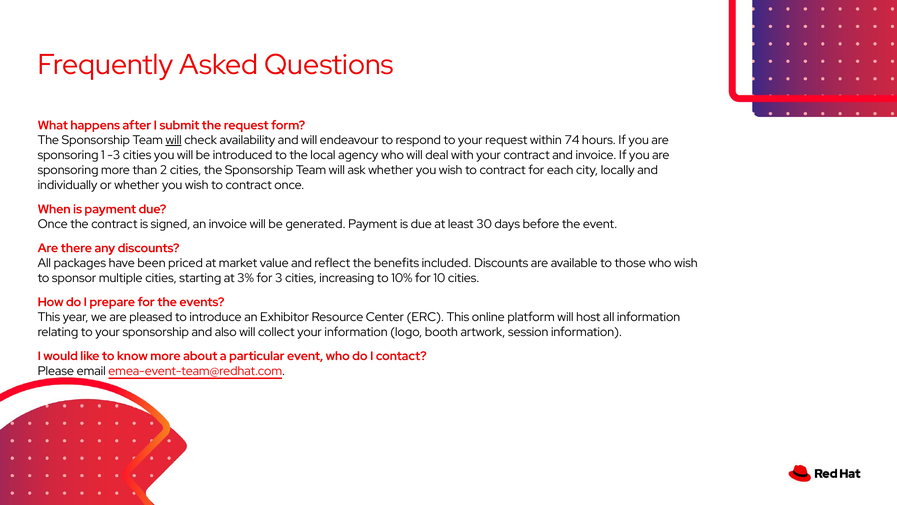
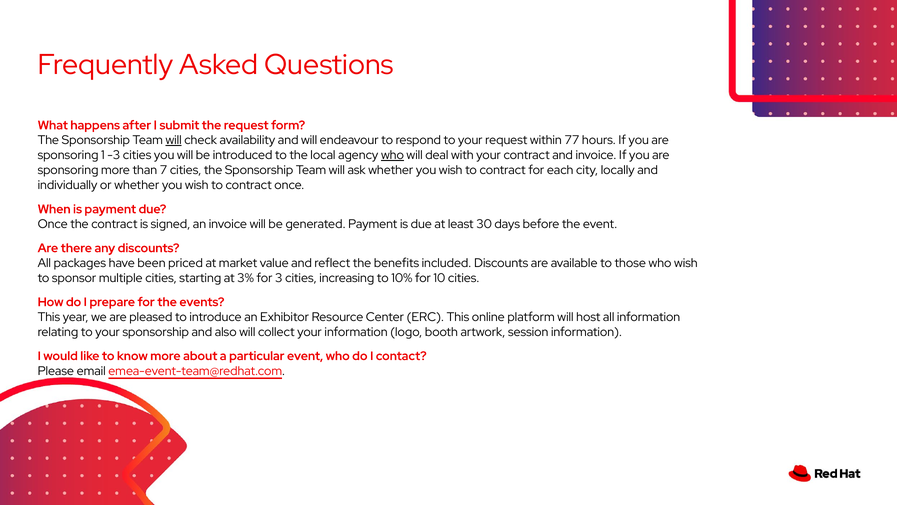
74: 74 -> 77
who at (392, 155) underline: none -> present
2: 2 -> 7
